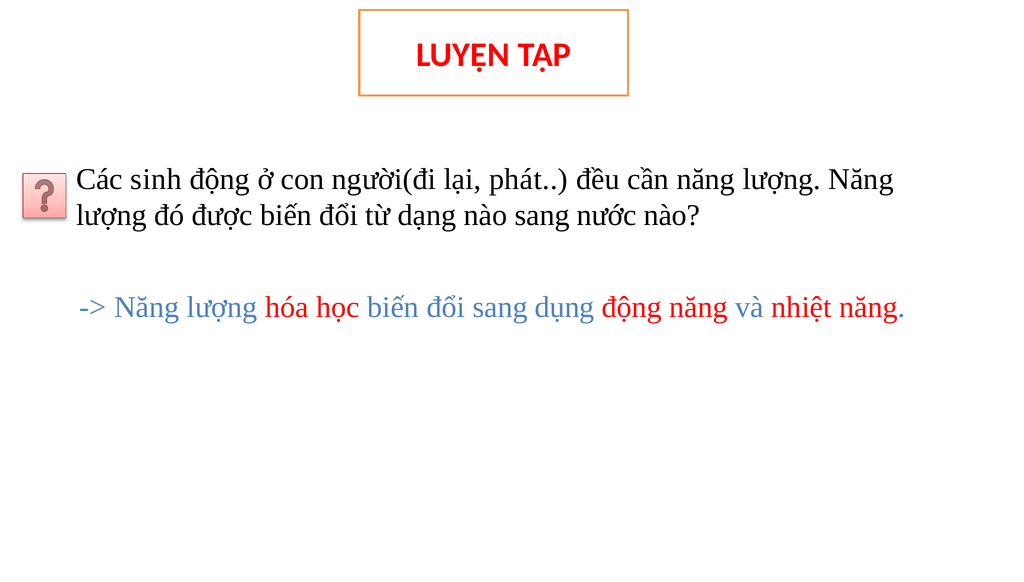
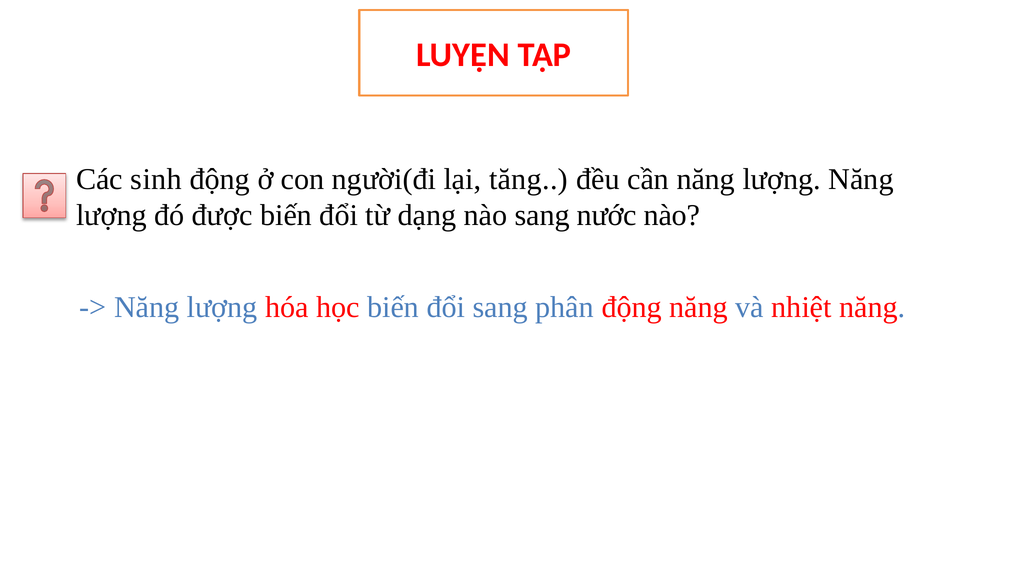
phát: phát -> tăng
dụng: dụng -> phân
